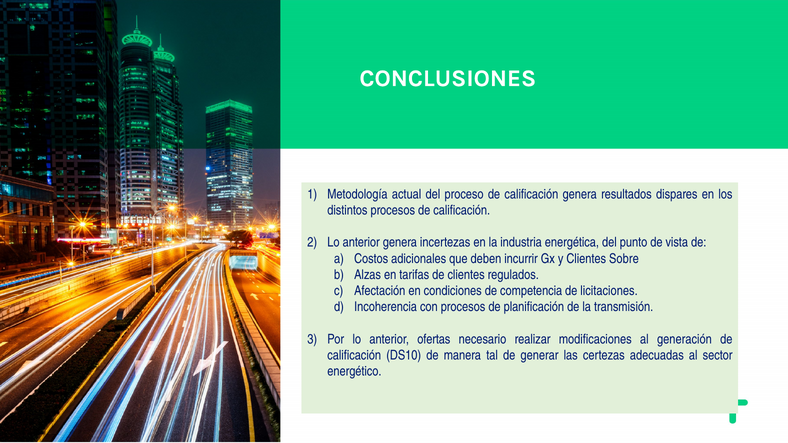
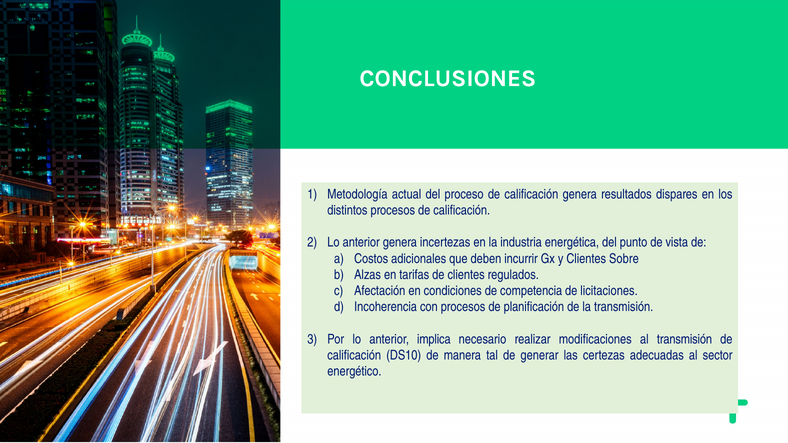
ofertas: ofertas -> implica
al generación: generación -> transmisión
